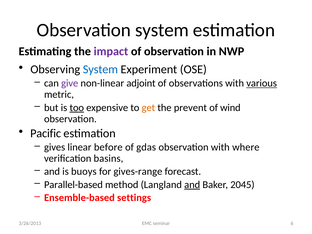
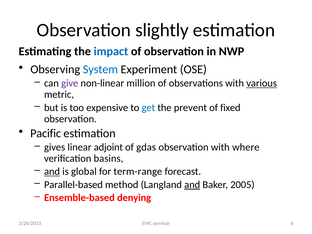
Observation system: system -> slightly
impact colour: purple -> blue
adjoint: adjoint -> million
too underline: present -> none
get colour: orange -> blue
wind: wind -> fixed
before: before -> adjoint
and at (52, 172) underline: none -> present
buoys: buoys -> global
gives-range: gives-range -> term-range
2045: 2045 -> 2005
settings: settings -> denying
